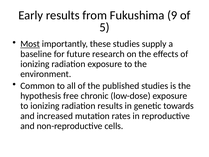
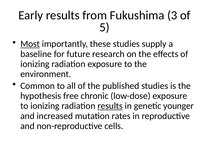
9: 9 -> 3
results at (110, 106) underline: none -> present
towards: towards -> younger
